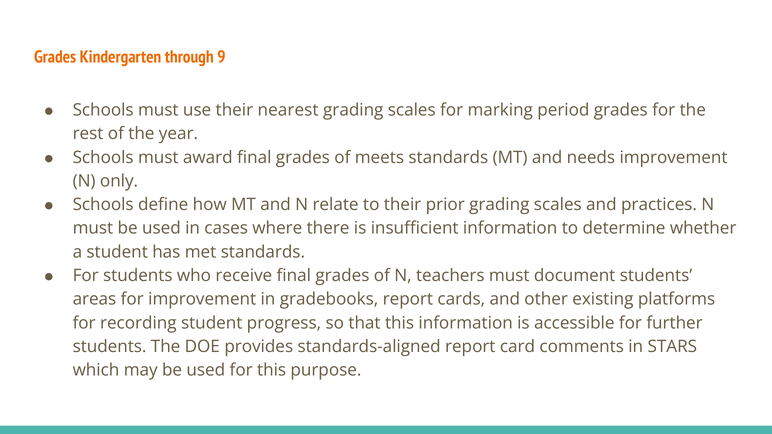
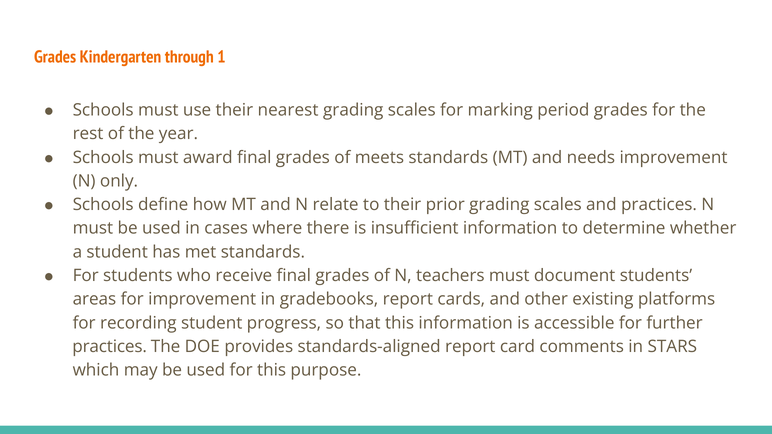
9: 9 -> 1
students at (110, 347): students -> practices
